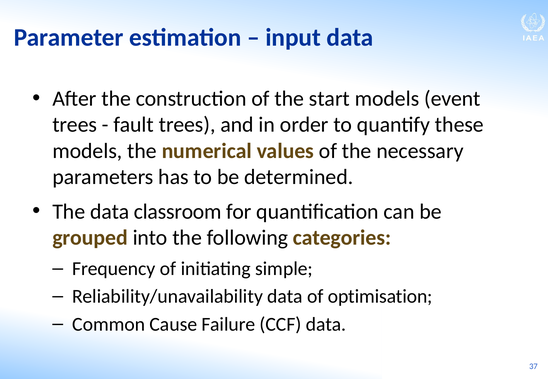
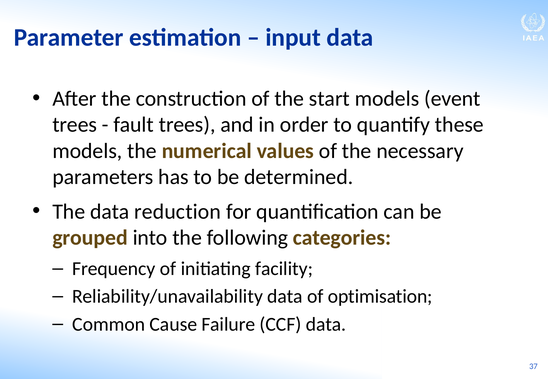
classroom: classroom -> reduction
simple: simple -> facility
